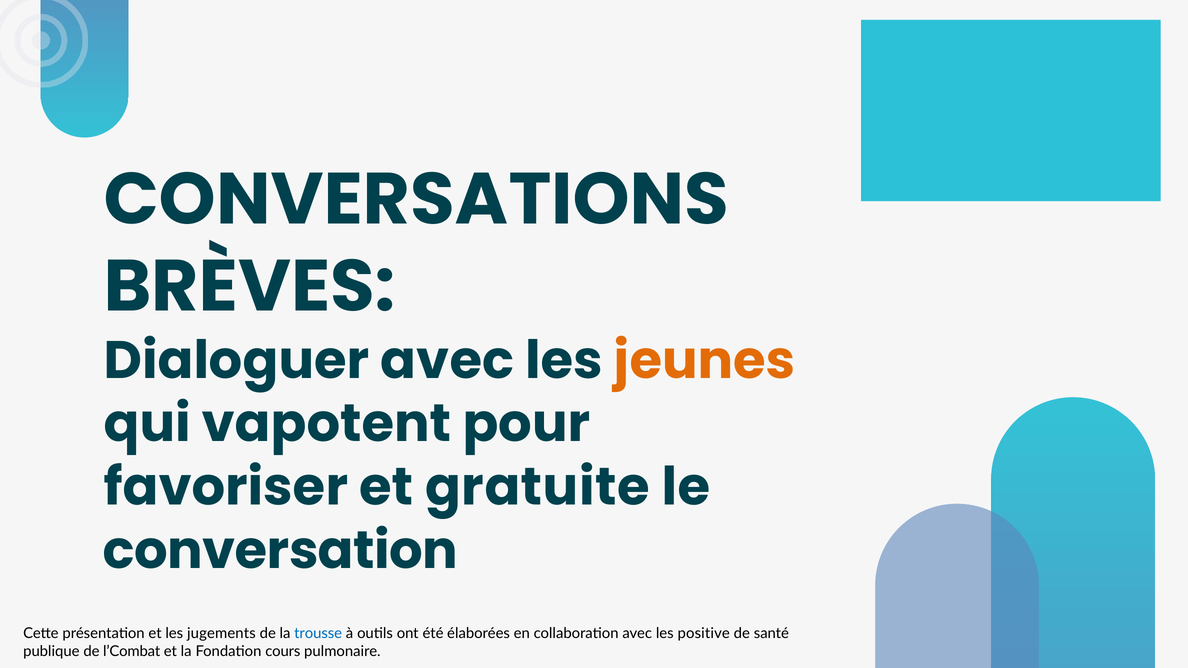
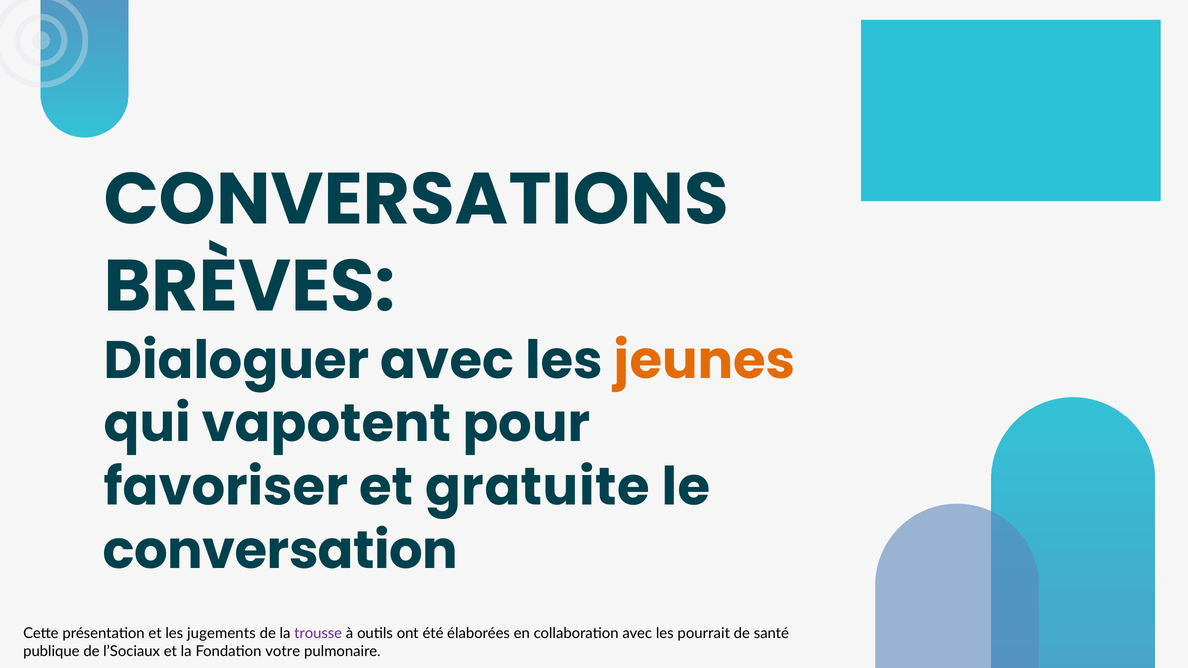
trousse colour: blue -> purple
positive: positive -> pourrait
l’Combat: l’Combat -> l’Sociaux
cours: cours -> votre
